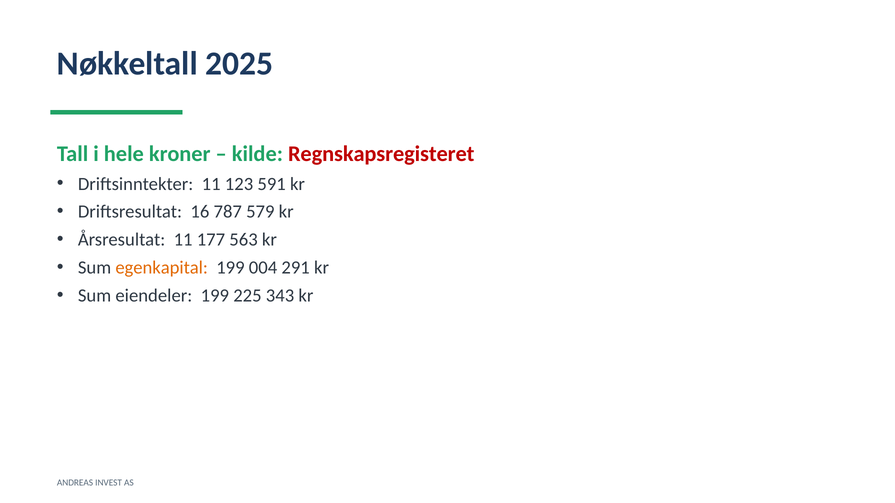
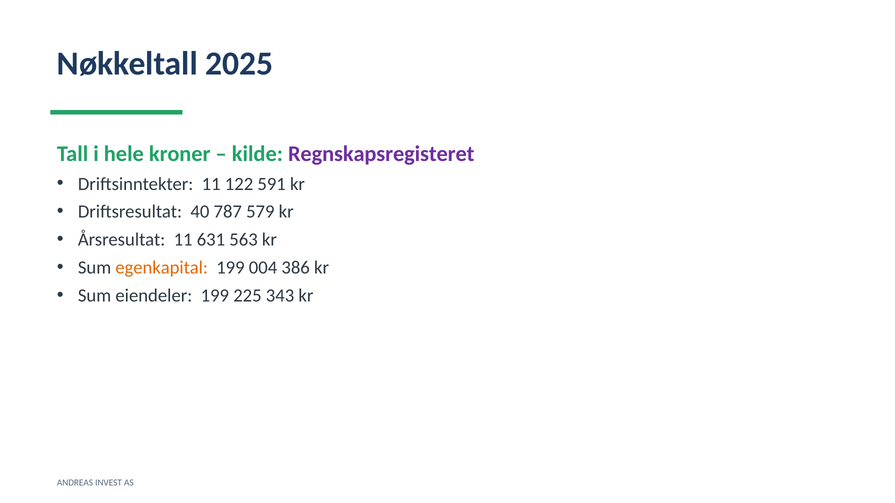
Regnskapsregisteret colour: red -> purple
123: 123 -> 122
16: 16 -> 40
177: 177 -> 631
291: 291 -> 386
